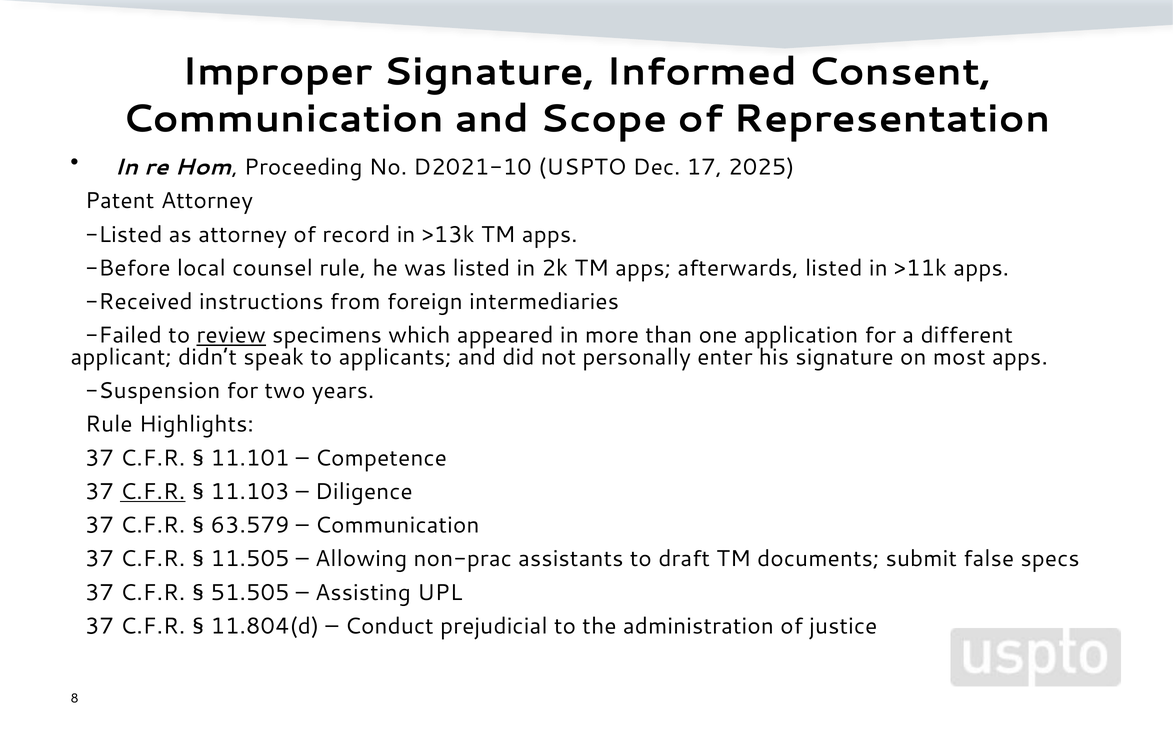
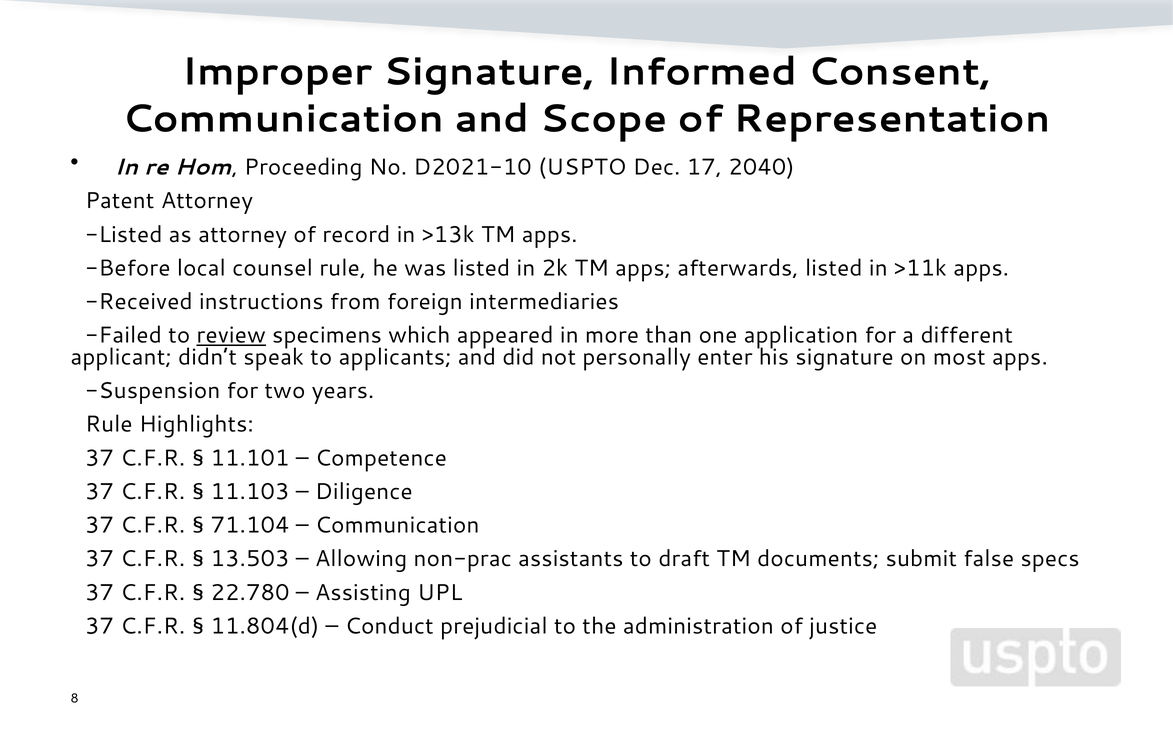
2025: 2025 -> 2040
C.F.R at (153, 492) underline: present -> none
63.579: 63.579 -> 71.104
11.505: 11.505 -> 13.503
51.505: 51.505 -> 22.780
